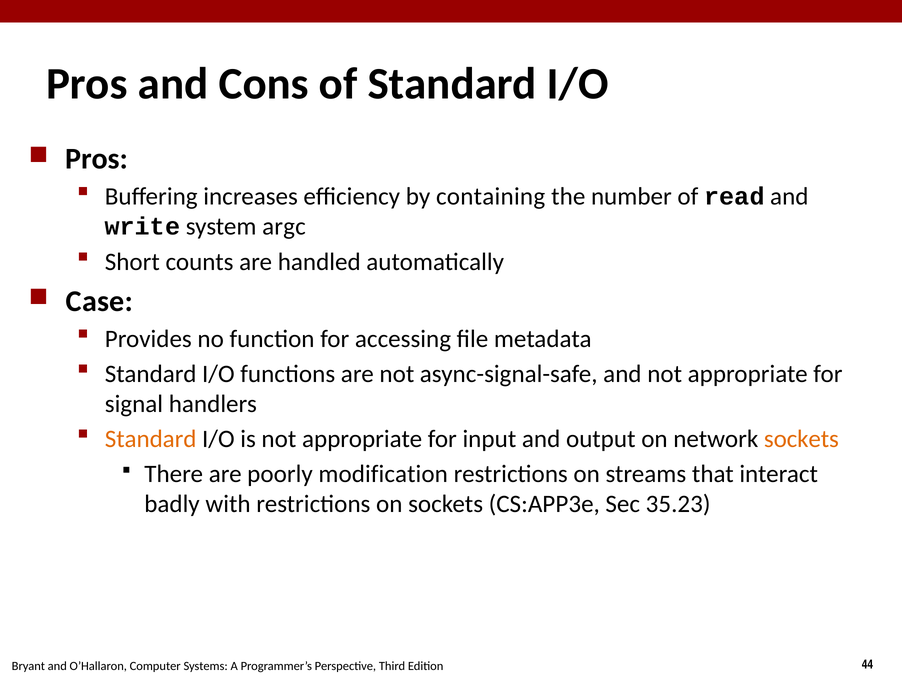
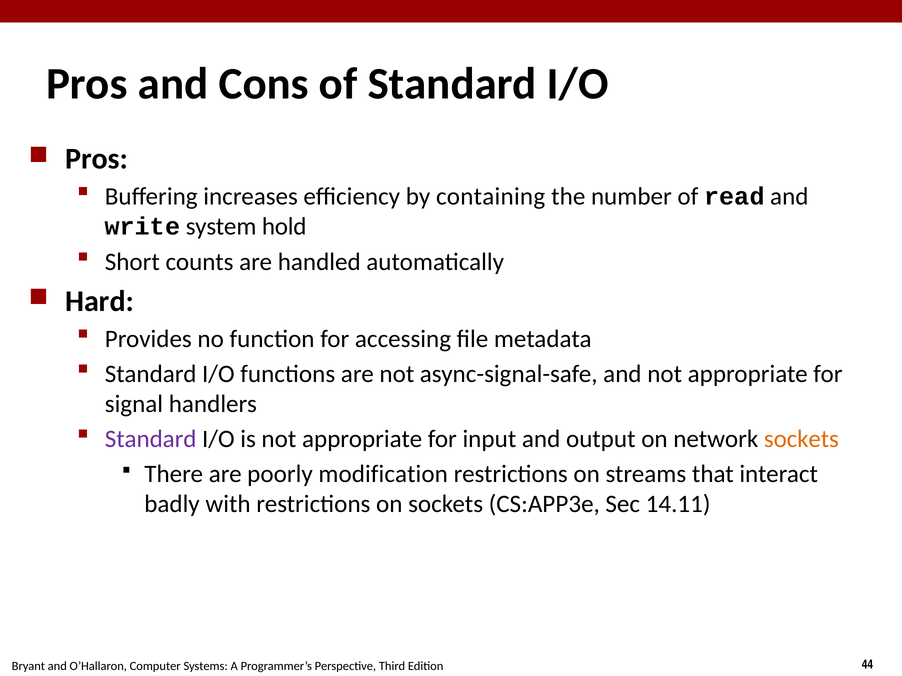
argc: argc -> hold
Case: Case -> Hard
Standard at (151, 439) colour: orange -> purple
35.23: 35.23 -> 14.11
